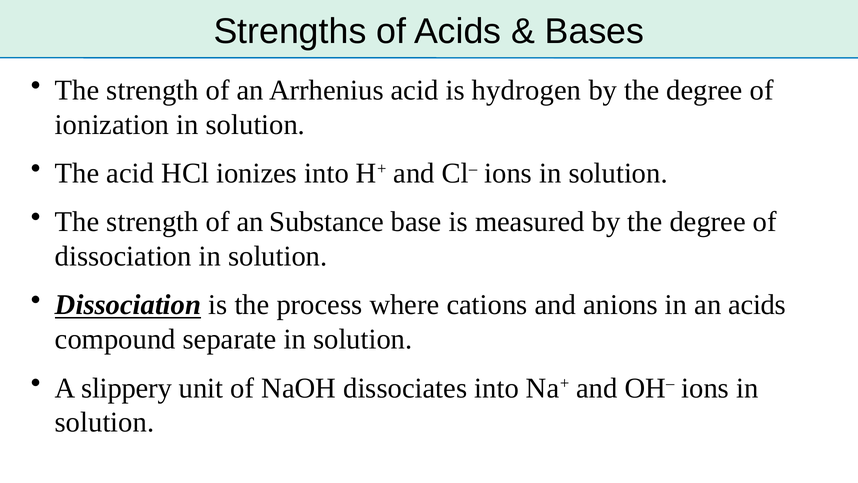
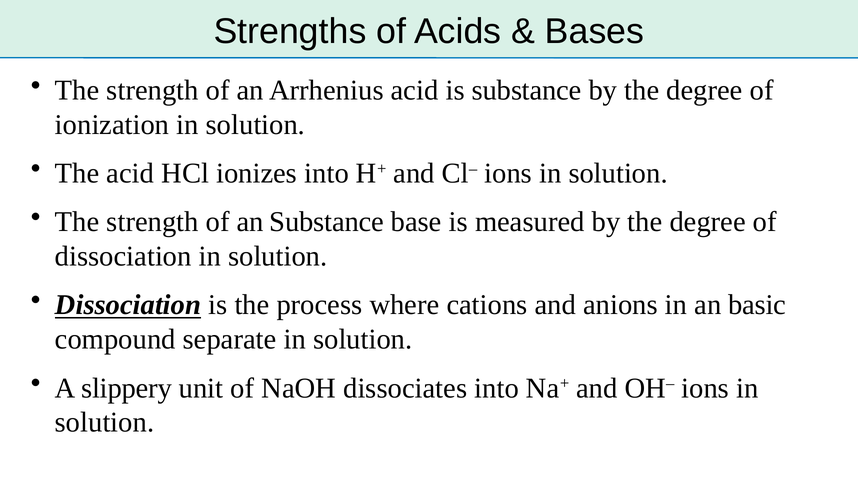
is hydrogen: hydrogen -> substance
an acids: acids -> basic
